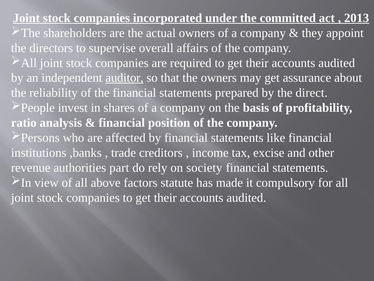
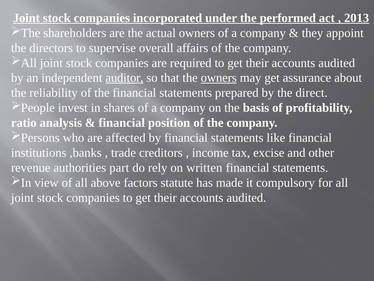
committed: committed -> performed
owners at (219, 78) underline: none -> present
society: society -> written
